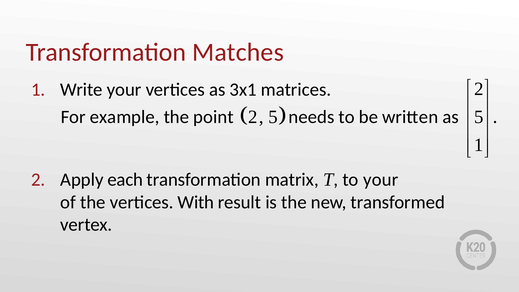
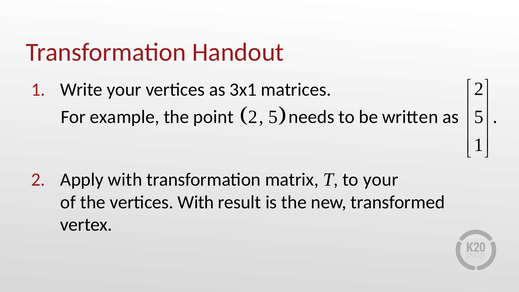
Matches: Matches -> Handout
Apply each: each -> with
